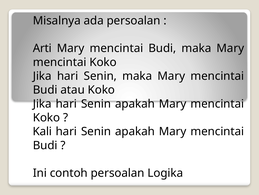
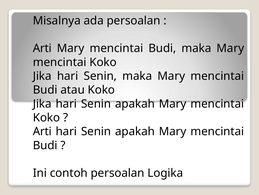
Kali at (42, 131): Kali -> Arti
